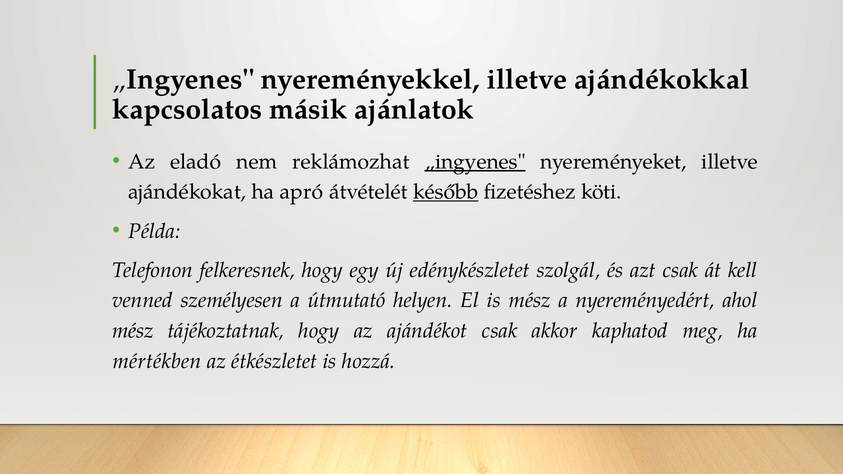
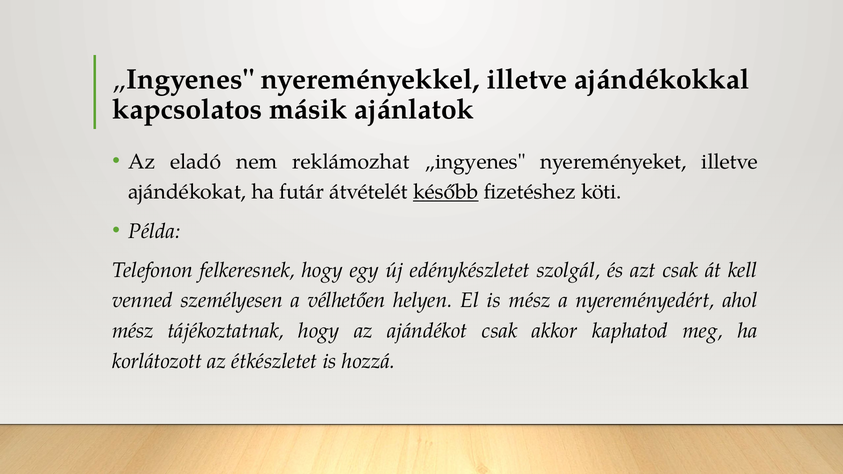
„ingyenes at (475, 162) underline: present -> none
apró: apró -> futár
útmutató: útmutató -> vélhetően
mértékben: mértékben -> korlátozott
